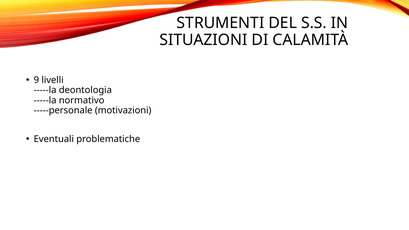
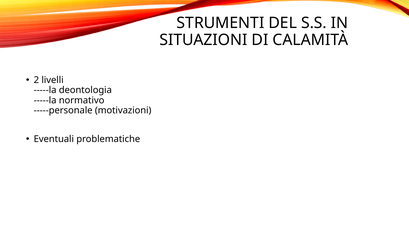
9: 9 -> 2
